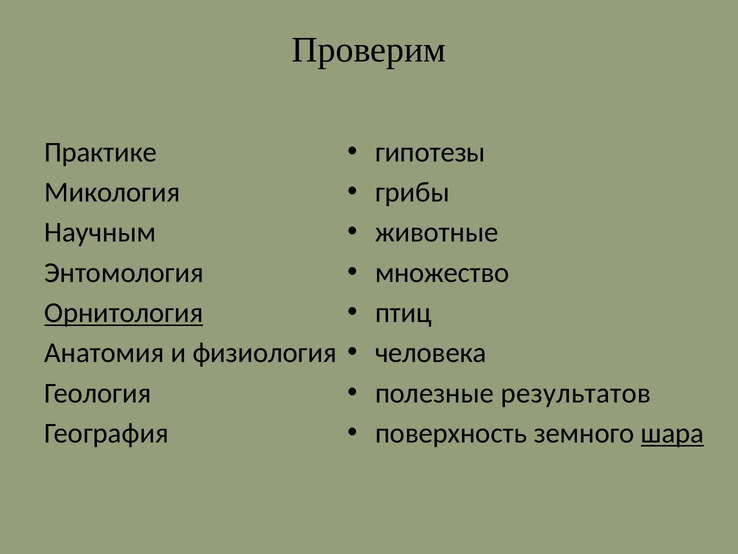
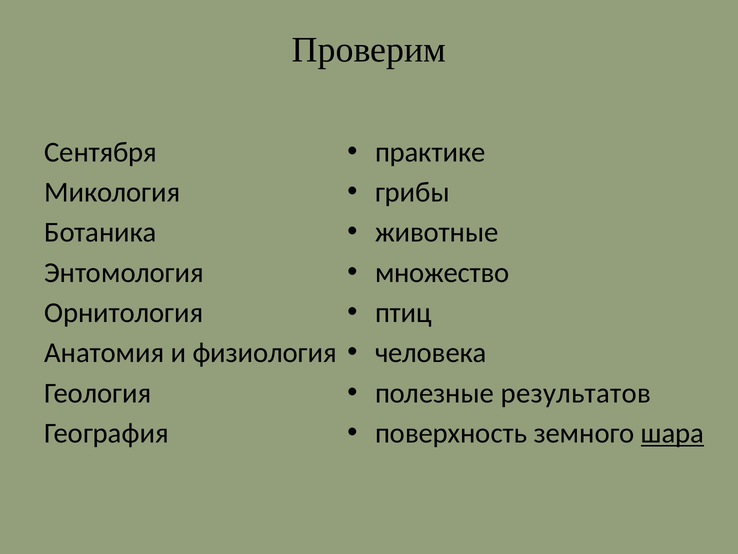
гипотезы: гипотезы -> практике
Практике: Практике -> Сентября
Научным: Научным -> Ботаника
Орнитология underline: present -> none
